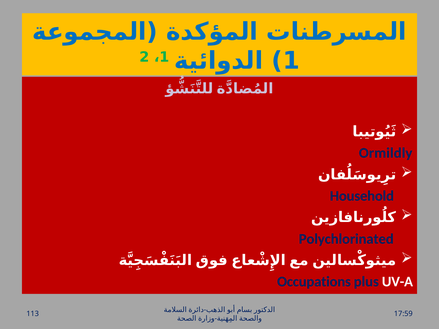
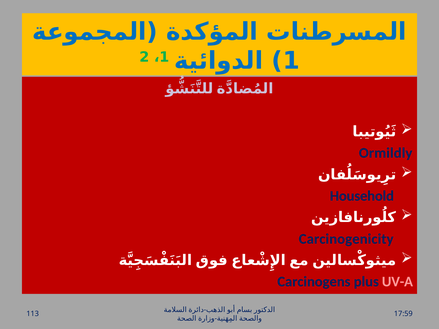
Polychlorinated: Polychlorinated -> Carcinogenicity
Occupations: Occupations -> Carcinogens
UV-A colour: white -> pink
